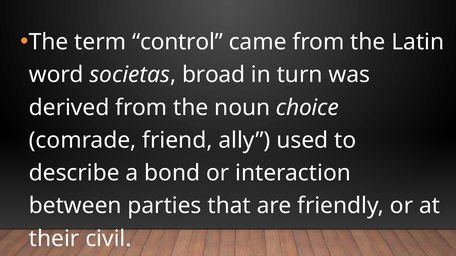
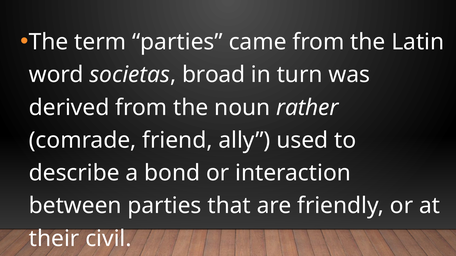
term control: control -> parties
choice: choice -> rather
